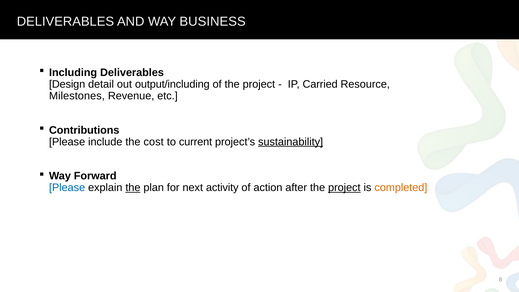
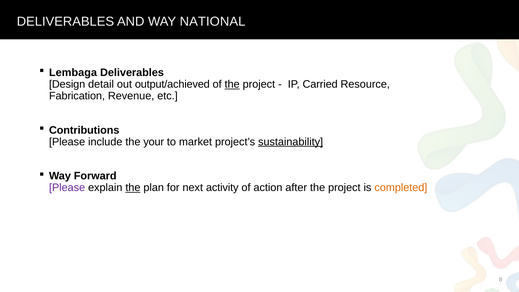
BUSINESS: BUSINESS -> NATIONAL
Including: Including -> Lembaga
output/including: output/including -> output/achieved
the at (232, 84) underline: none -> present
Milestones: Milestones -> Fabrication
cost: cost -> your
current: current -> market
Please at (67, 188) colour: blue -> purple
project at (344, 188) underline: present -> none
